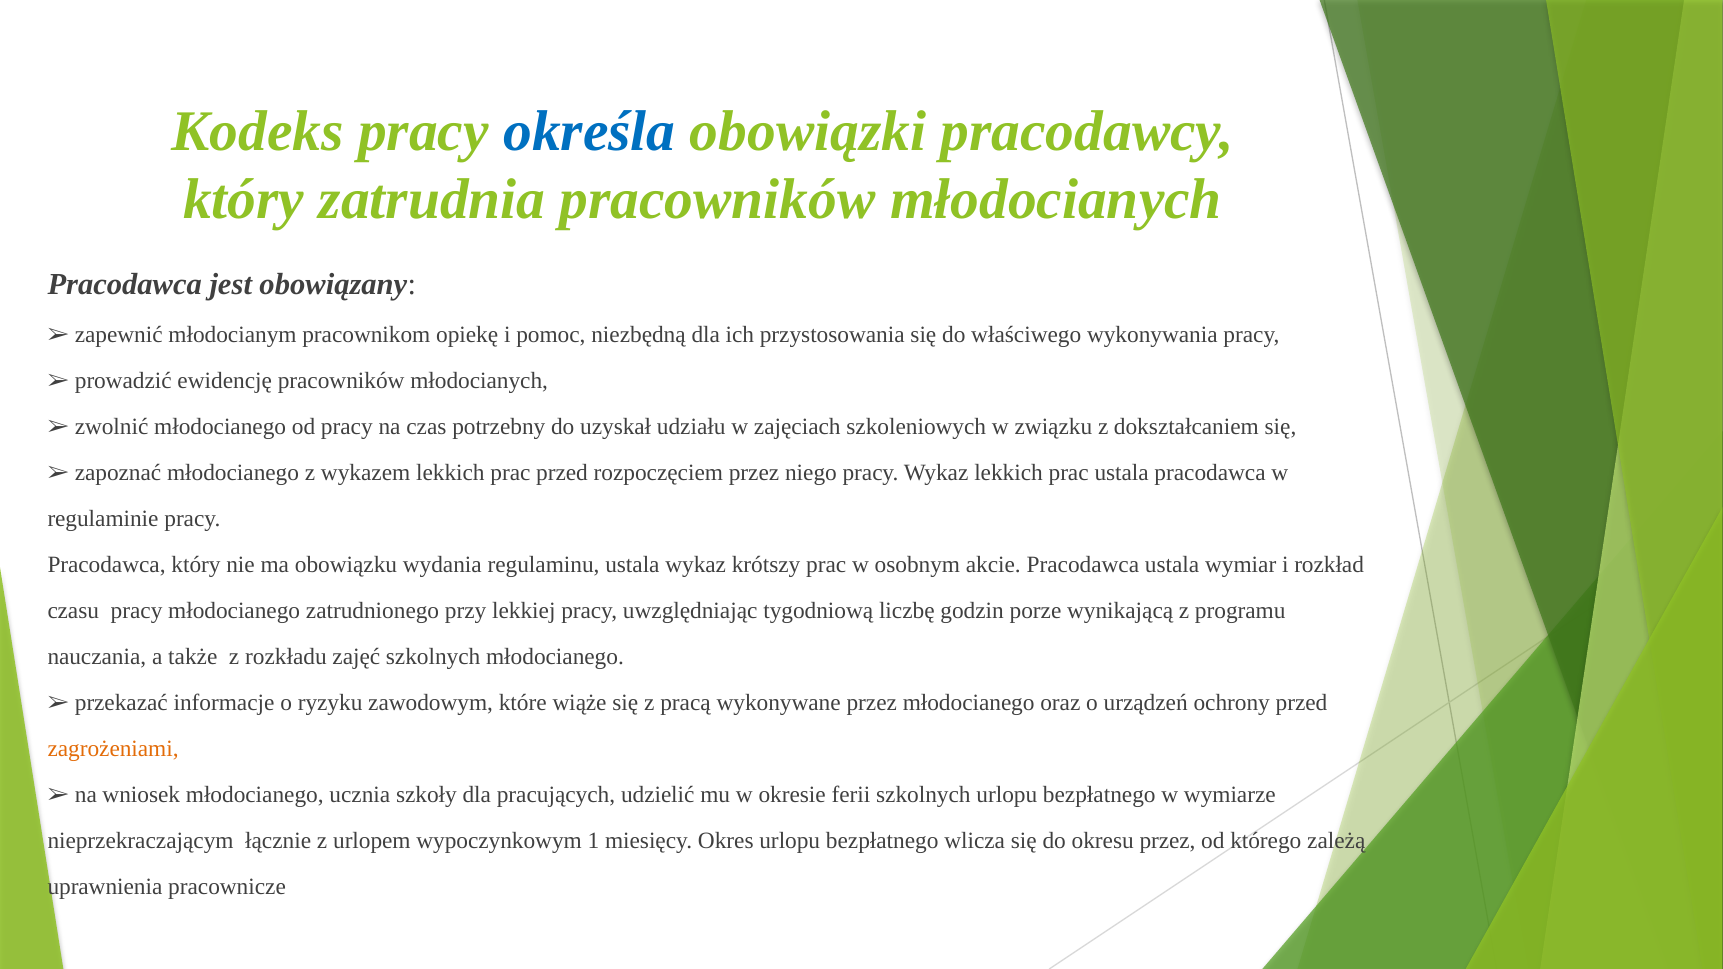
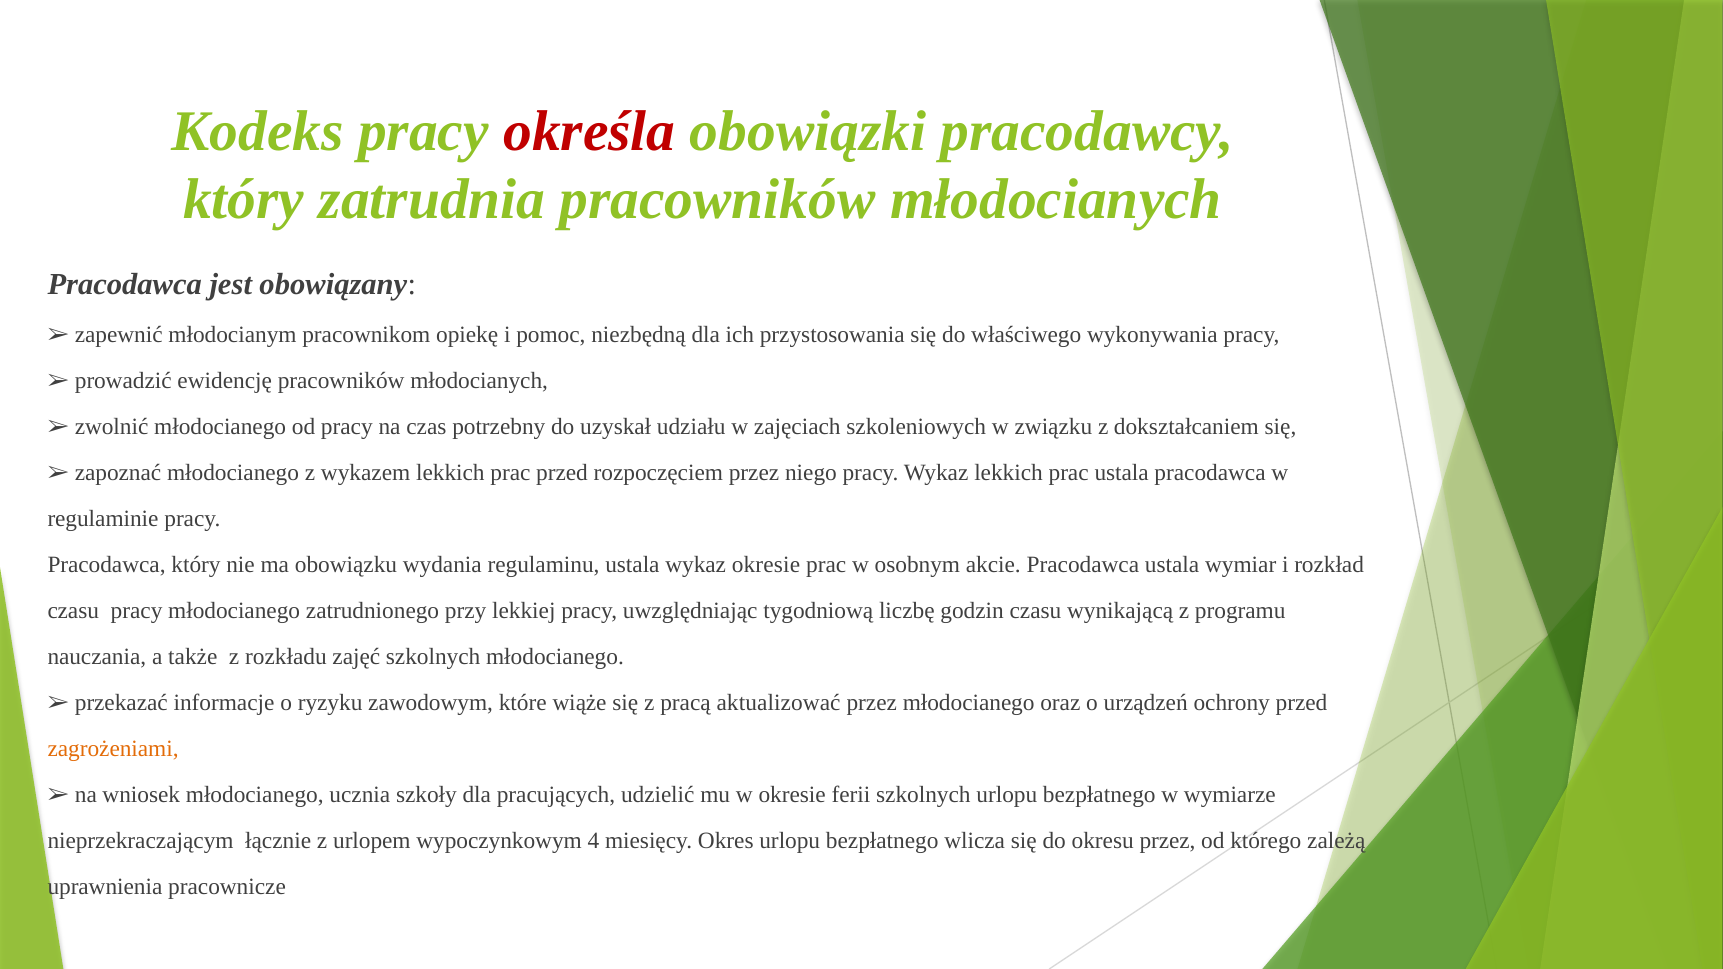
określa colour: blue -> red
wykaz krótszy: krótszy -> okresie
godzin porze: porze -> czasu
wykonywane: wykonywane -> aktualizować
1: 1 -> 4
